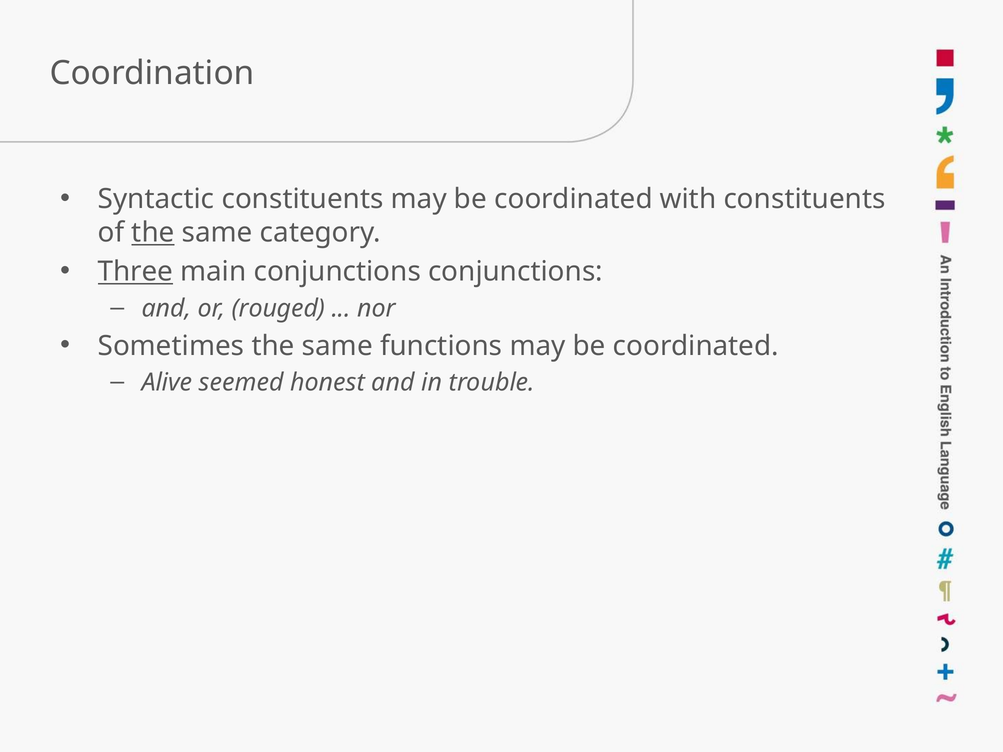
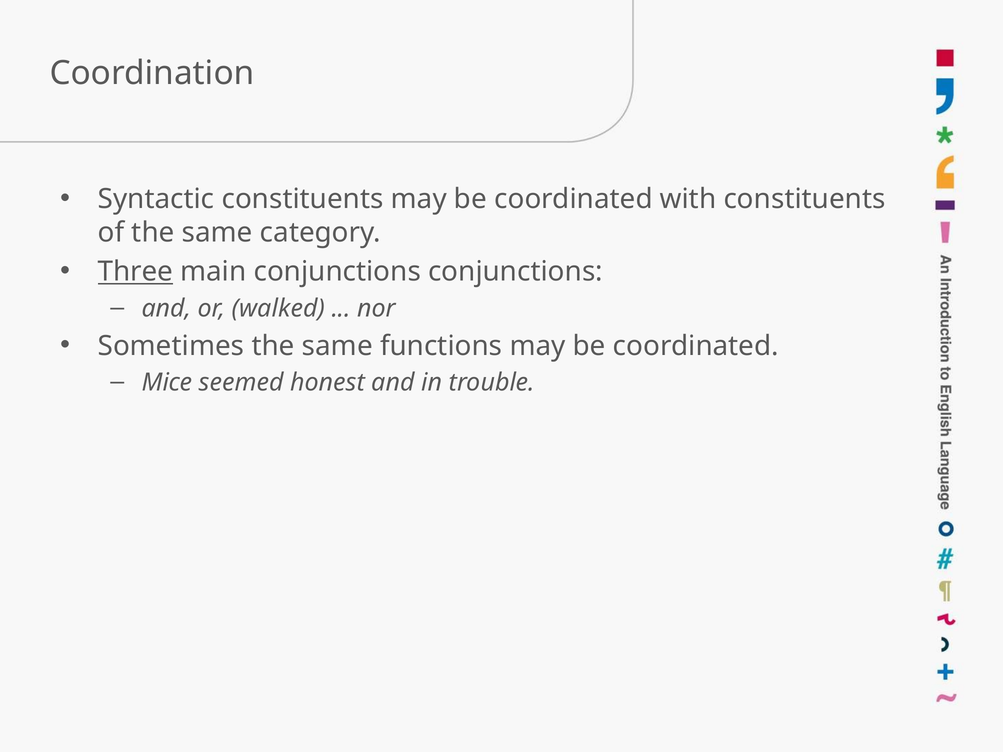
the at (153, 233) underline: present -> none
rouged: rouged -> walked
Alive: Alive -> Mice
